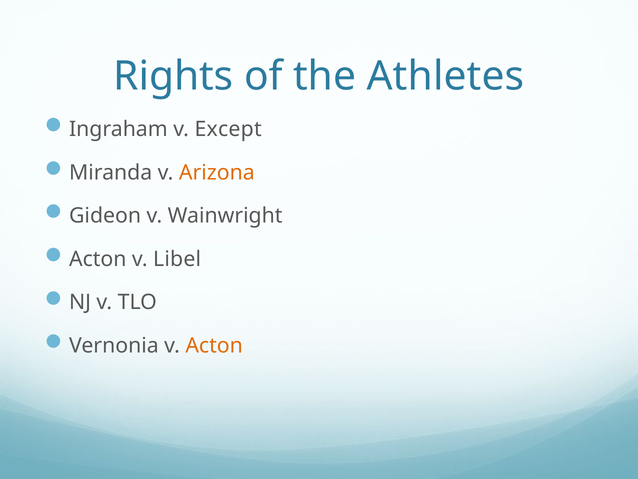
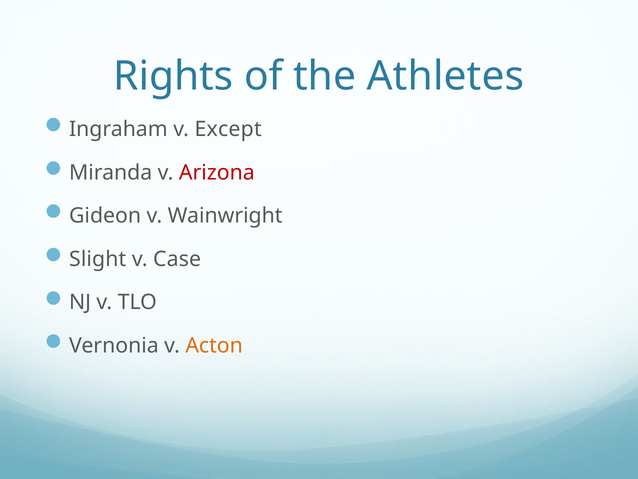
Arizona colour: orange -> red
Acton at (98, 259): Acton -> Slight
Libel: Libel -> Case
